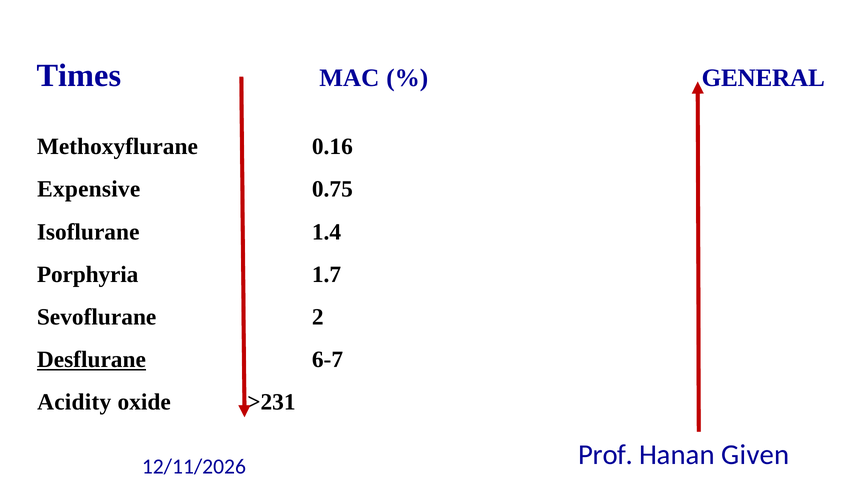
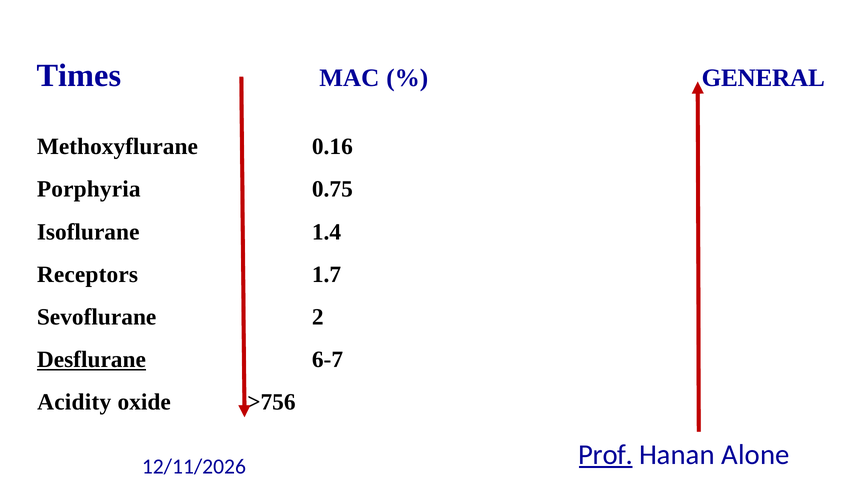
Expensive: Expensive -> Porphyria
Porphyria: Porphyria -> Receptors
>231: >231 -> >756
Prof underline: none -> present
Given: Given -> Alone
